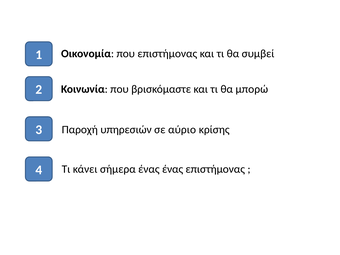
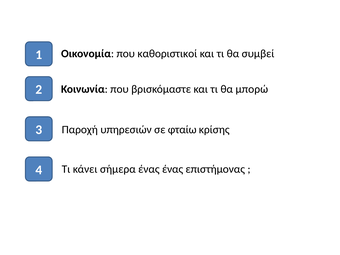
που επιστήμονας: επιστήμονας -> καθοριστικοί
αύριο: αύριο -> φταίω
